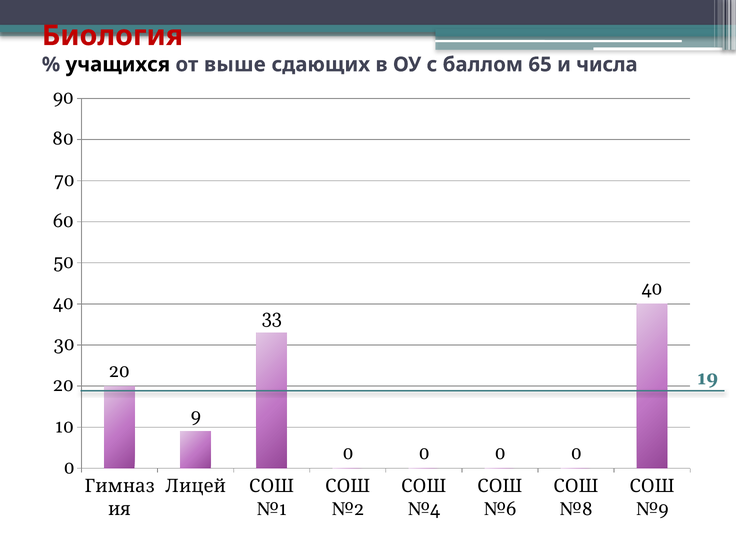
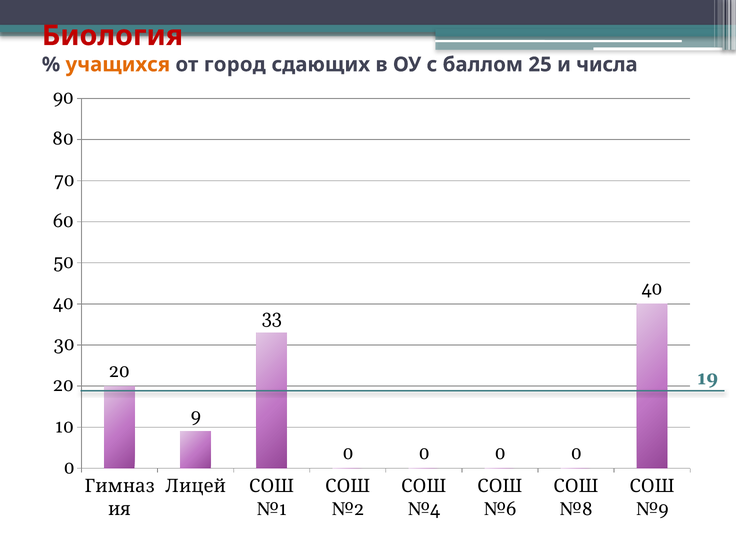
учащихся colour: black -> orange
выше: выше -> город
65: 65 -> 25
